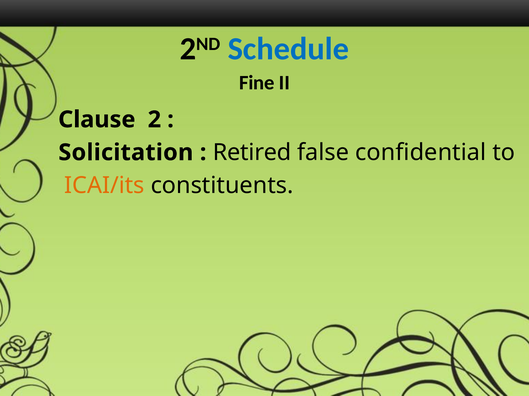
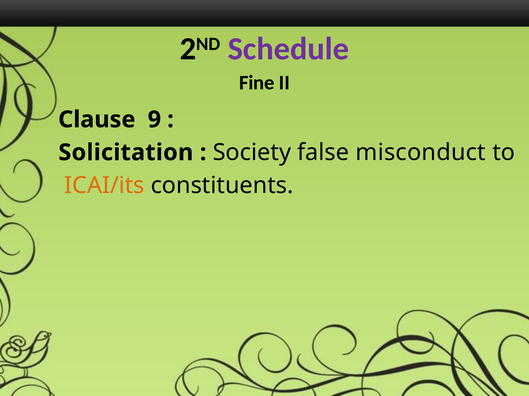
Schedule colour: blue -> purple
2: 2 -> 9
Retired: Retired -> Society
confidential: confidential -> misconduct
